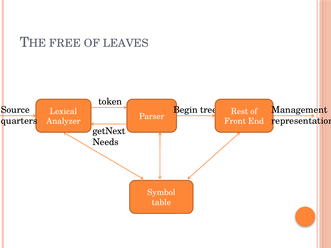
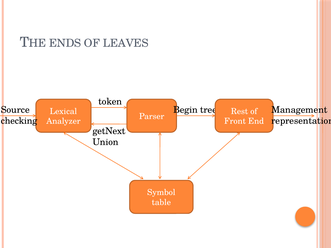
FREE: FREE -> ENDS
quarters: quarters -> checking
Needs: Needs -> Union
